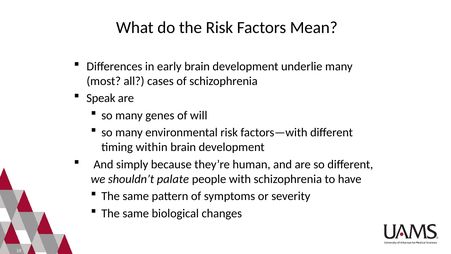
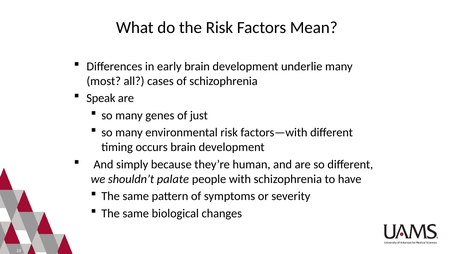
will: will -> just
within: within -> occurs
